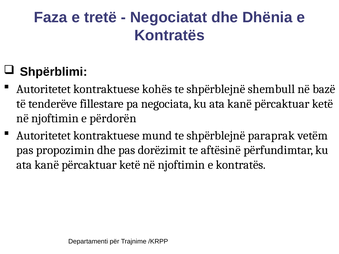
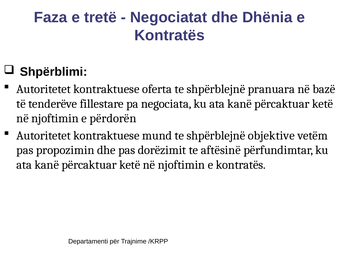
kohës: kohës -> oferta
shembull: shembull -> pranuara
paraprak: paraprak -> objektive
